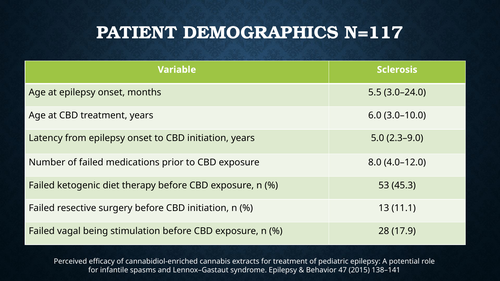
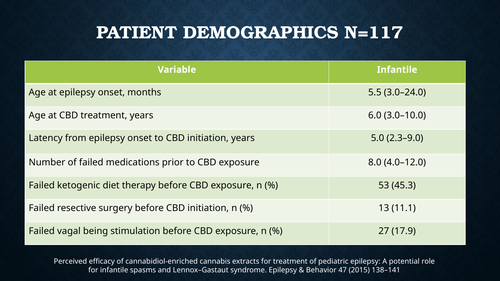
Variable Sclerosis: Sclerosis -> Infantile
28: 28 -> 27
